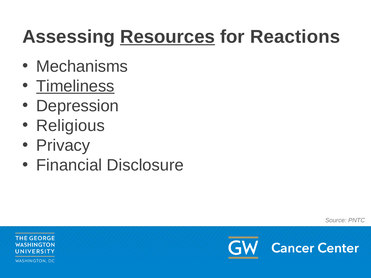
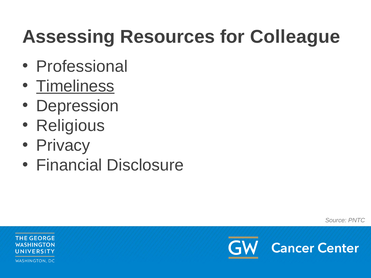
Resources underline: present -> none
Reactions: Reactions -> Colleague
Mechanisms: Mechanisms -> Professional
